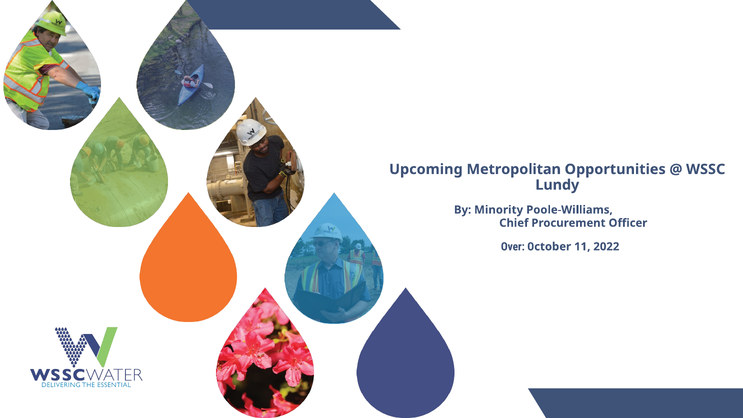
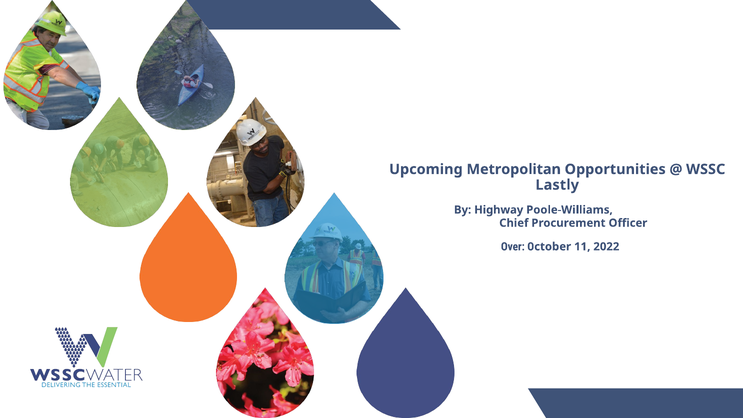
Lundy: Lundy -> Lastly
Minority: Minority -> Highway
